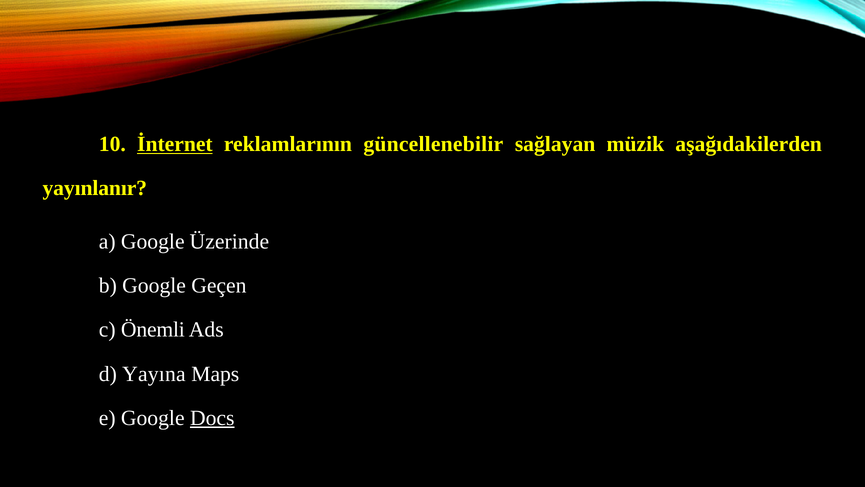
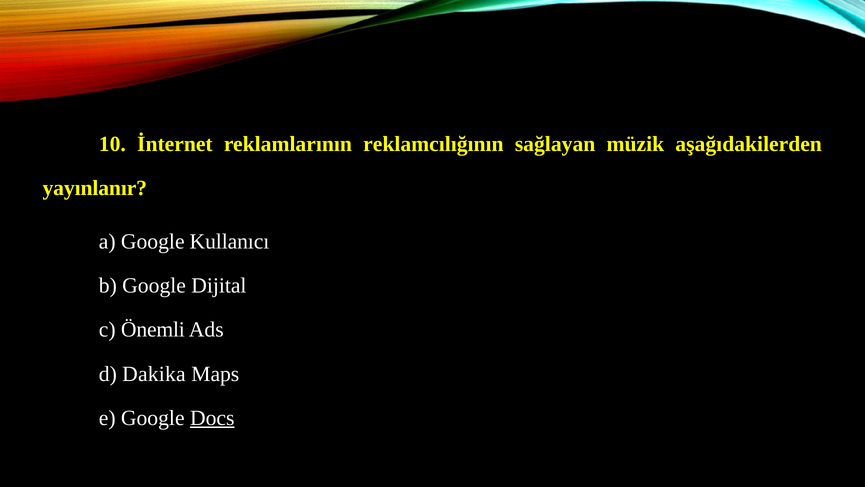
İnternet underline: present -> none
güncellenebilir: güncellenebilir -> reklamcılığının
Üzerinde: Üzerinde -> Kullanıcı
Geçen: Geçen -> Dijital
Yayına: Yayına -> Dakika
